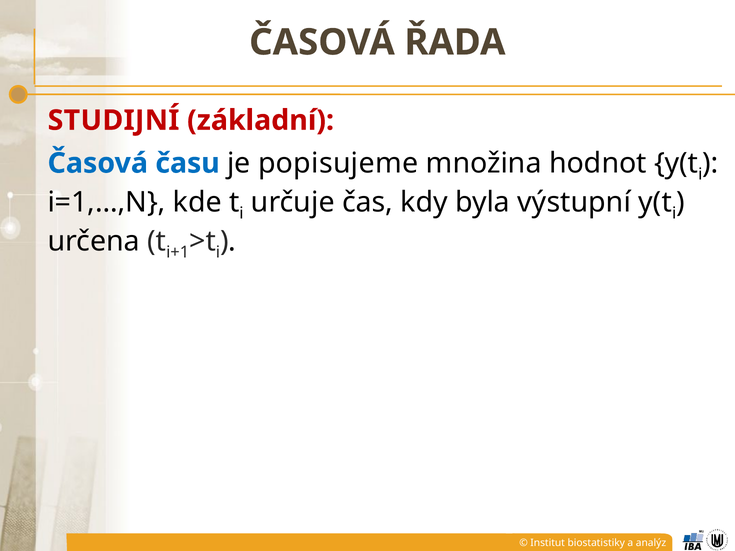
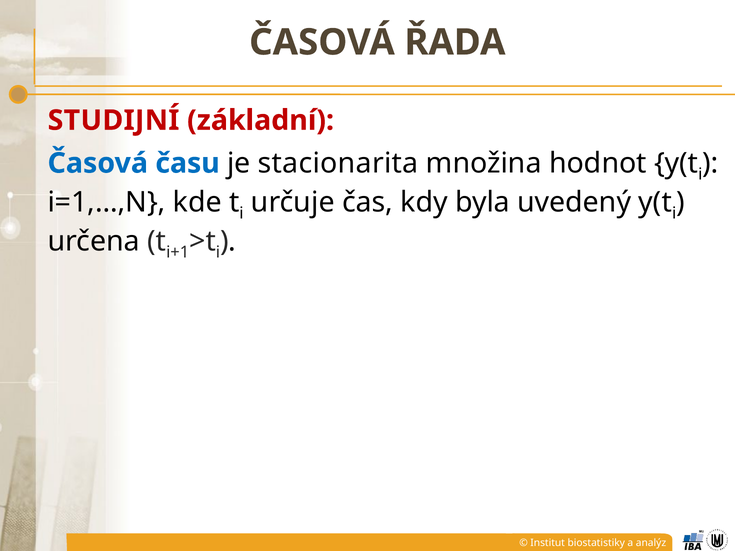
popisujeme: popisujeme -> stacionarita
výstupní: výstupní -> uvedený
